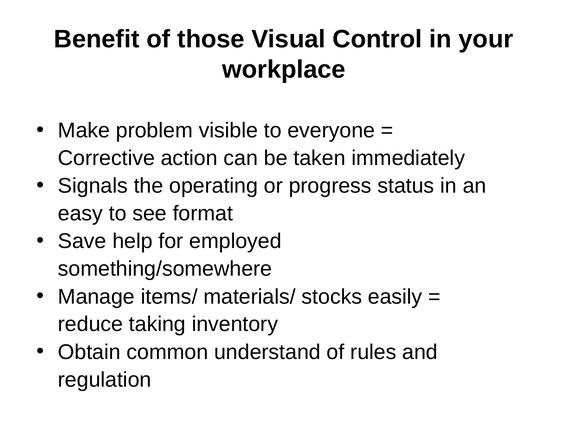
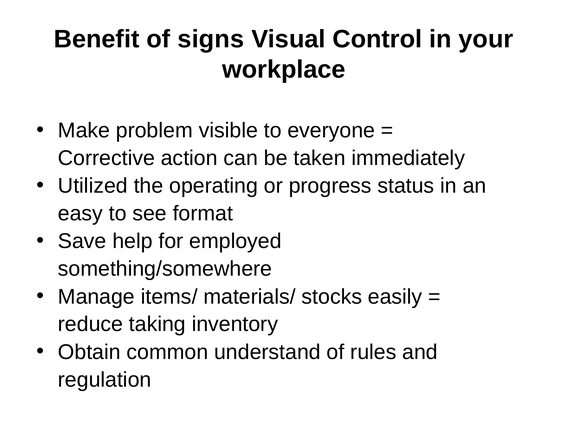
those: those -> signs
Signals: Signals -> Utilized
